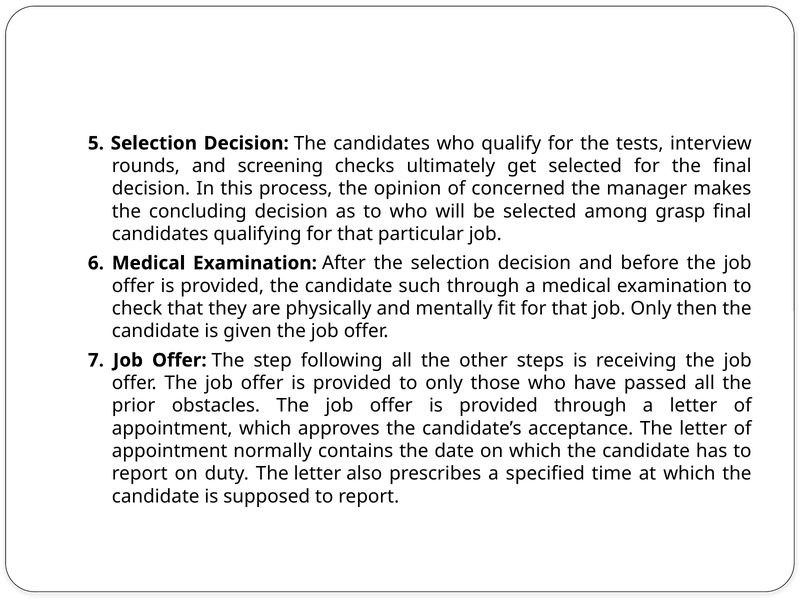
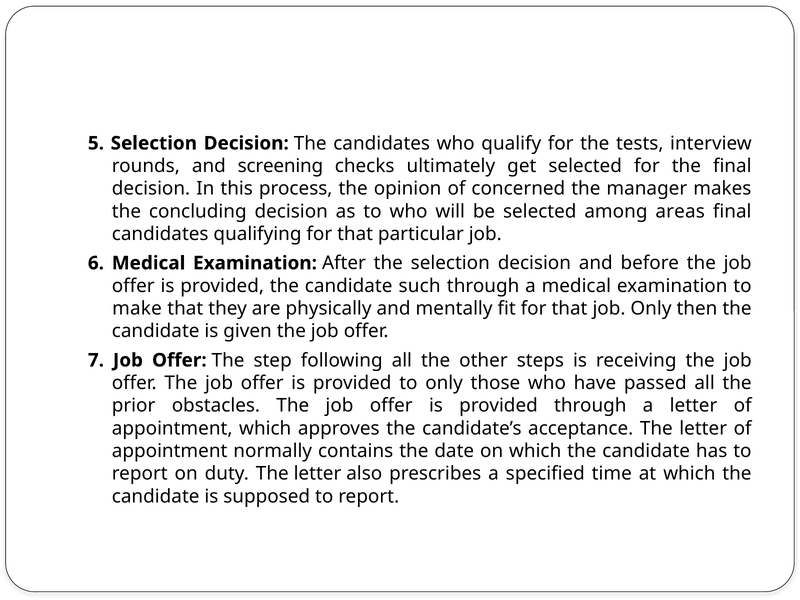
grasp: grasp -> areas
check: check -> make
